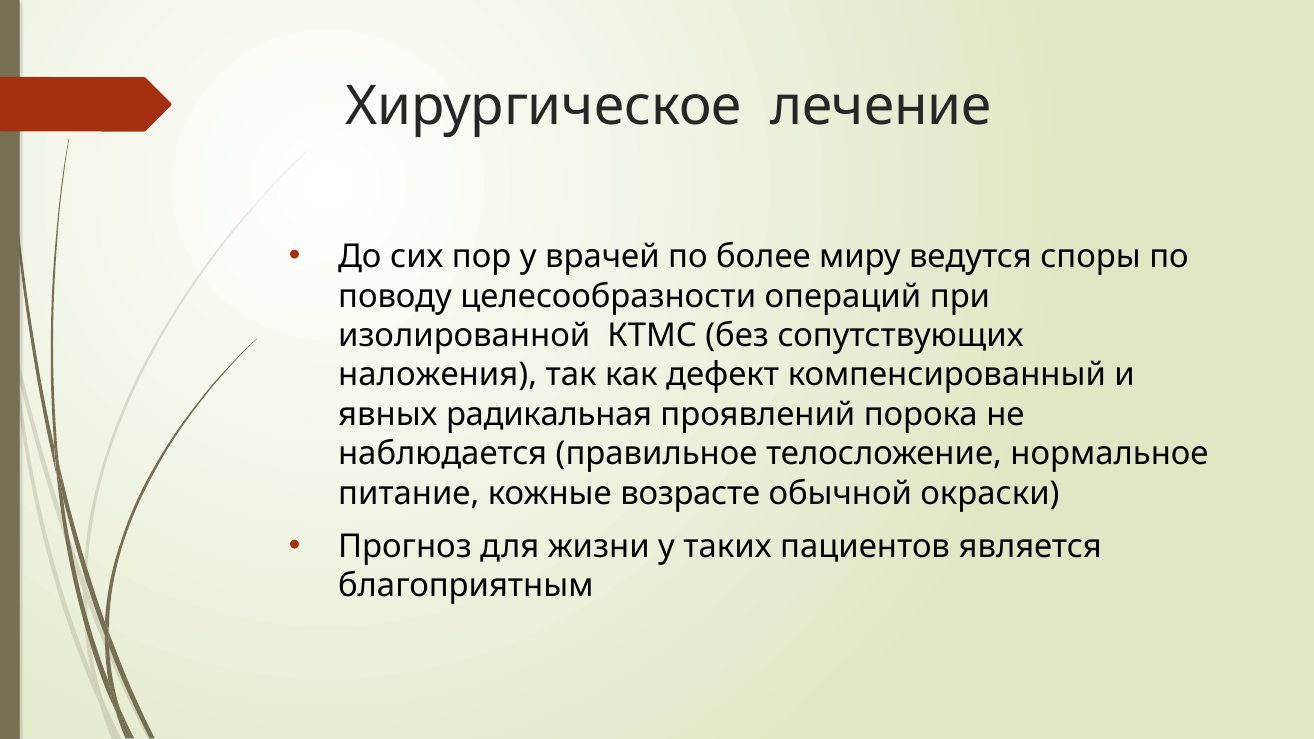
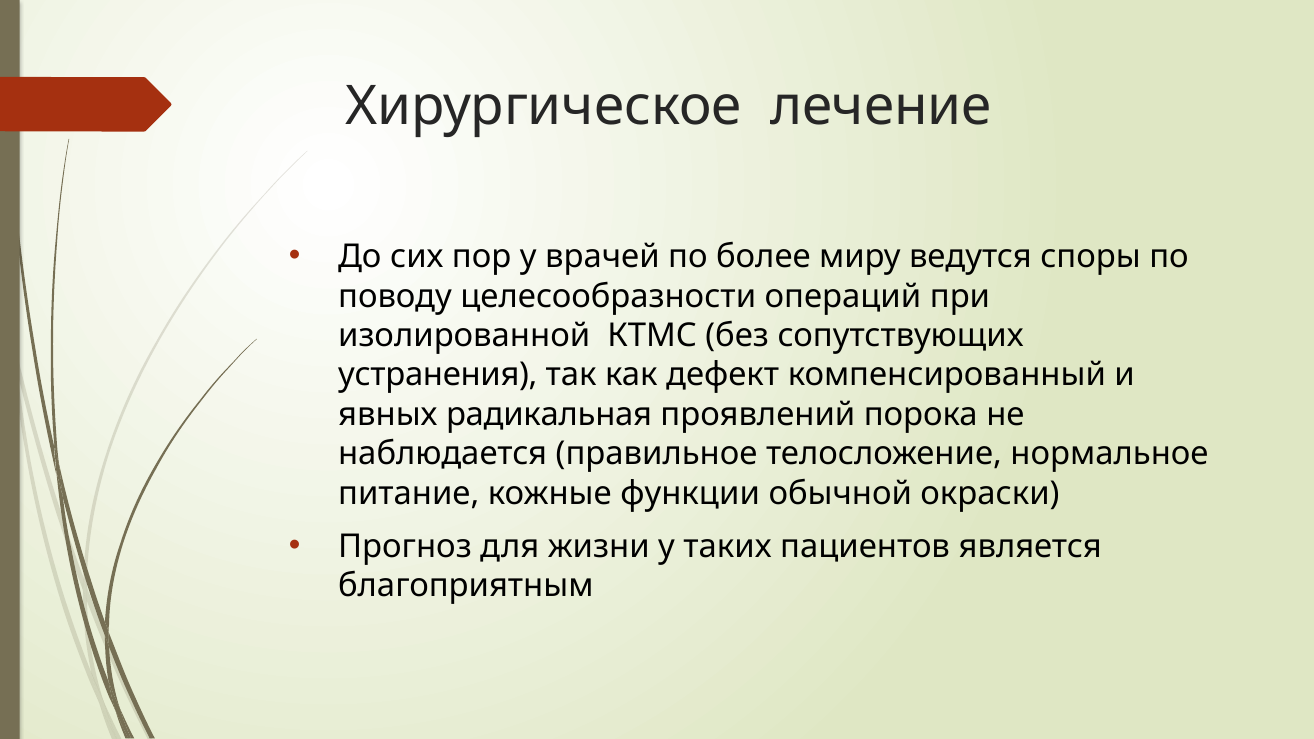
наложения: наложения -> устранения
возрасте: возрасте -> функции
